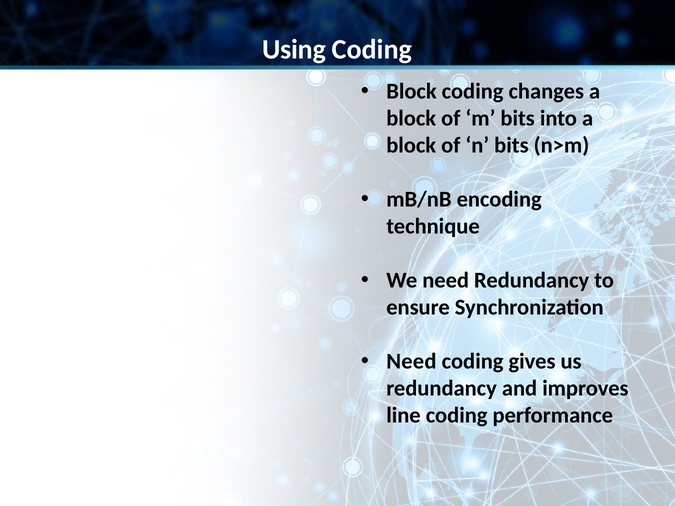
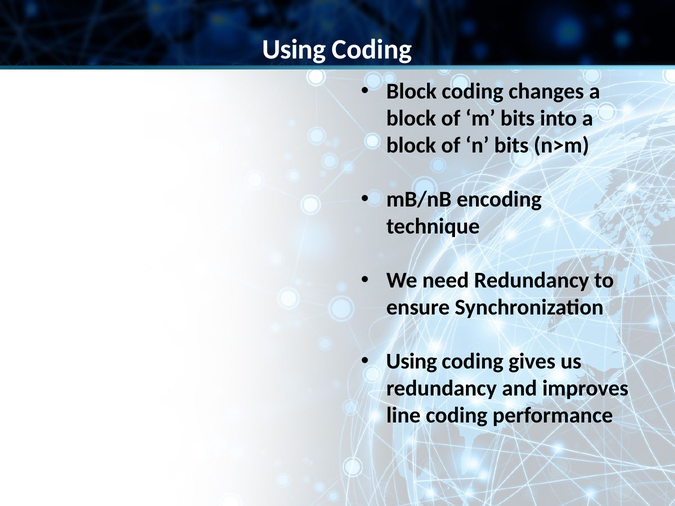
Need at (411, 362): Need -> Using
